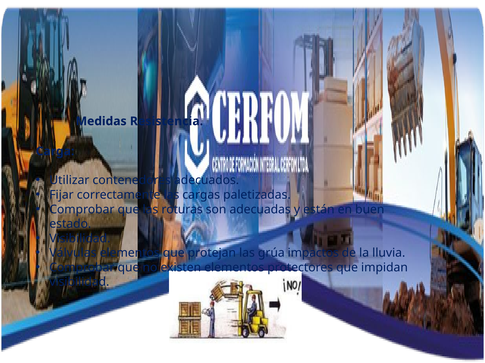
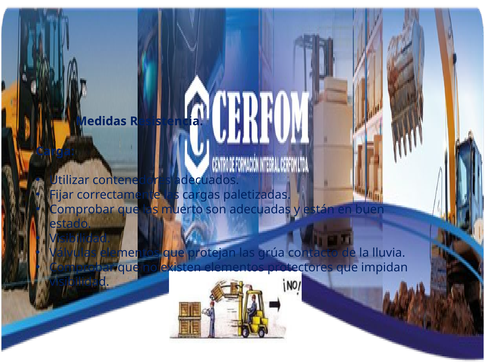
roturas: roturas -> muerto
impactos: impactos -> contacto
